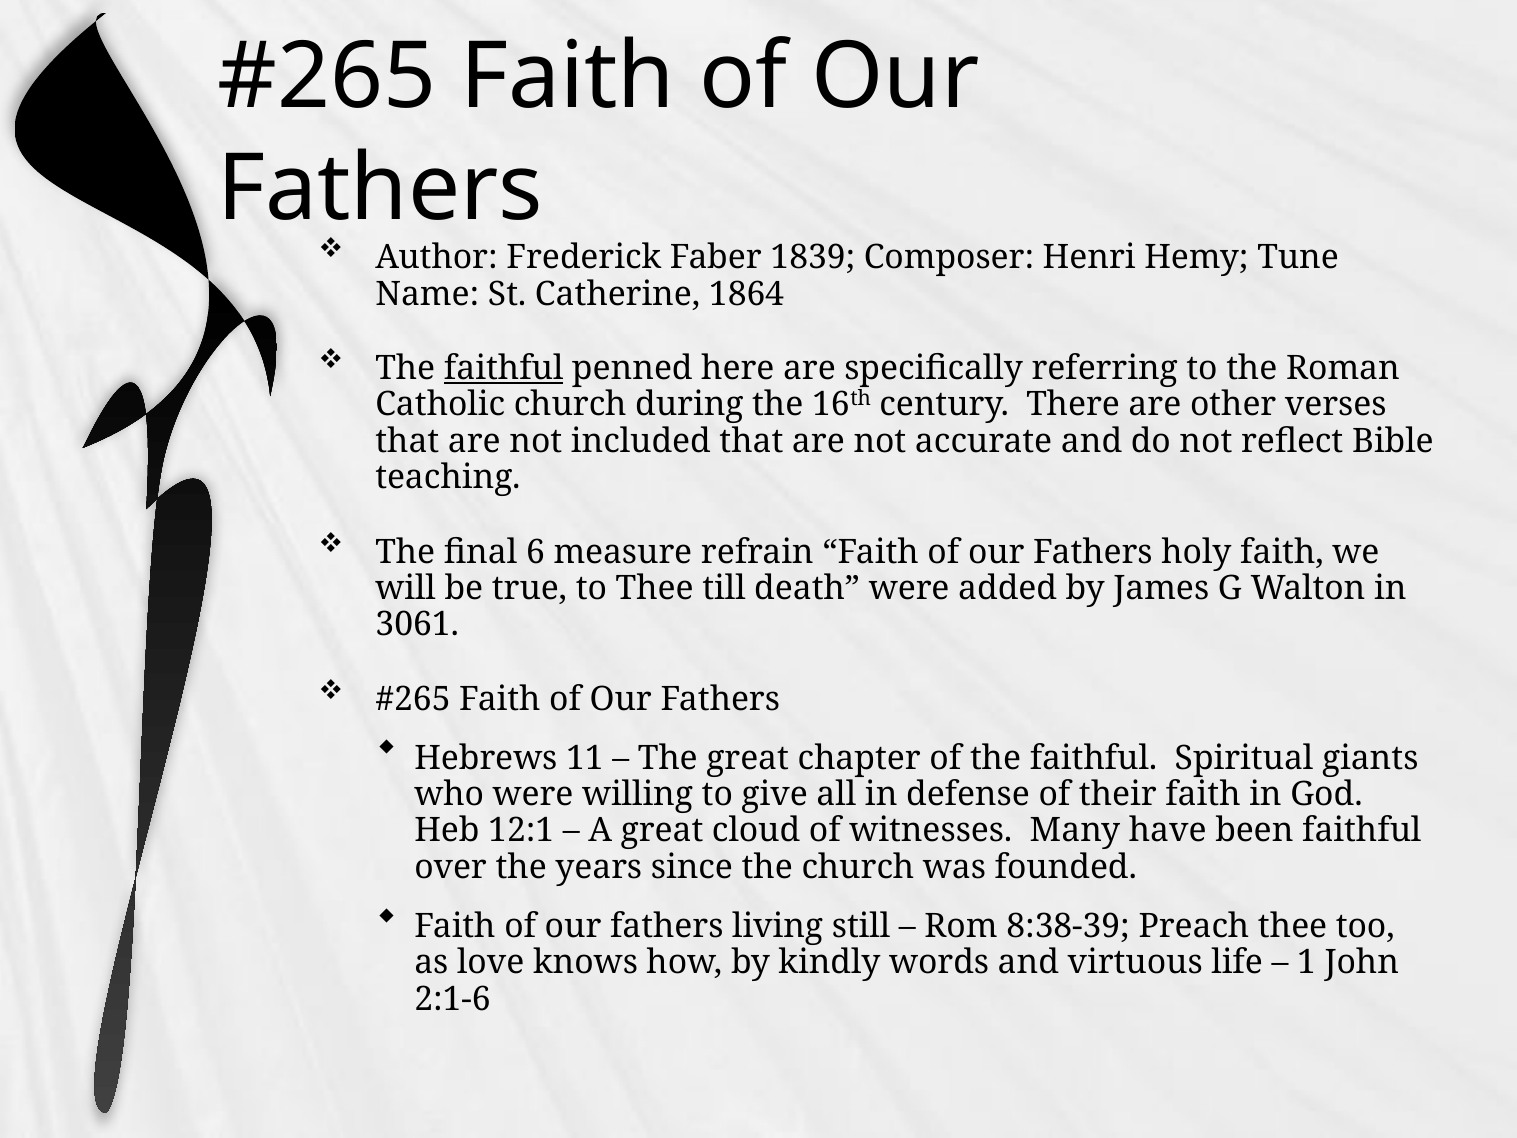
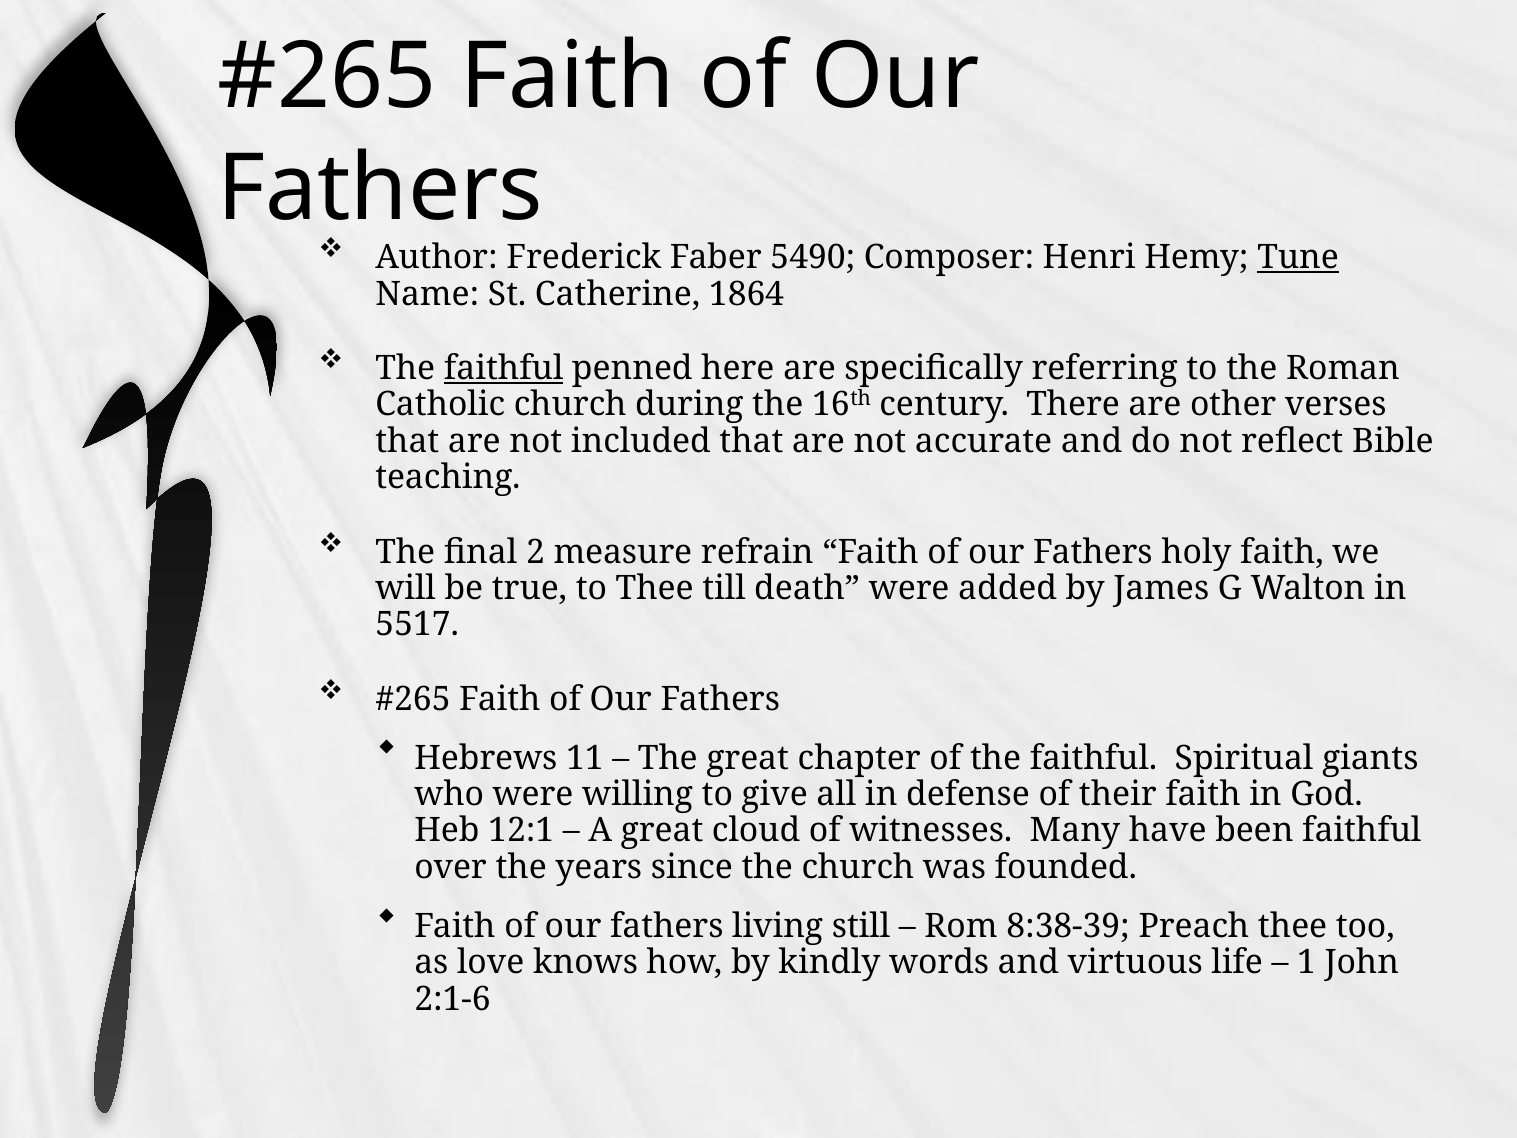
1839: 1839 -> 5490
Tune underline: none -> present
6: 6 -> 2
3061: 3061 -> 5517
